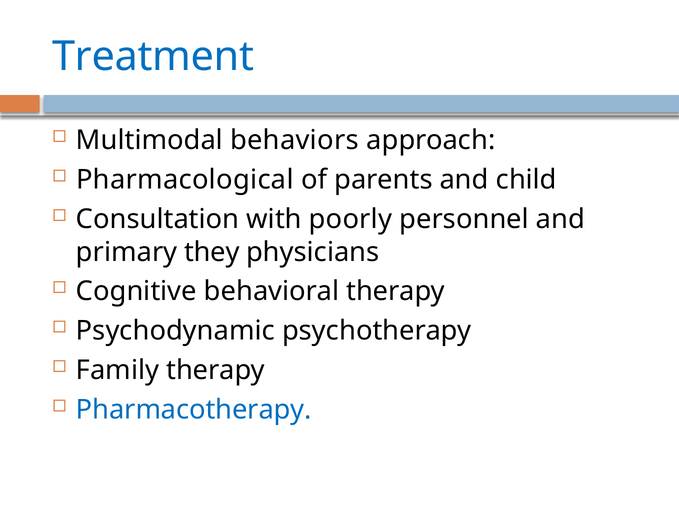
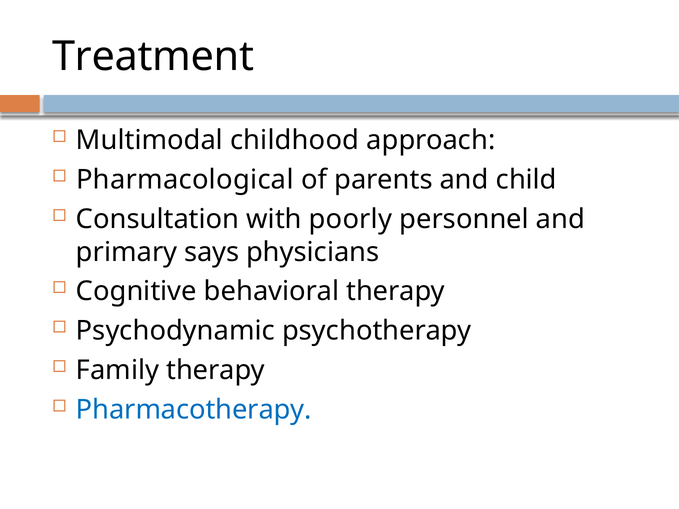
Treatment colour: blue -> black
behaviors: behaviors -> childhood
they: they -> says
